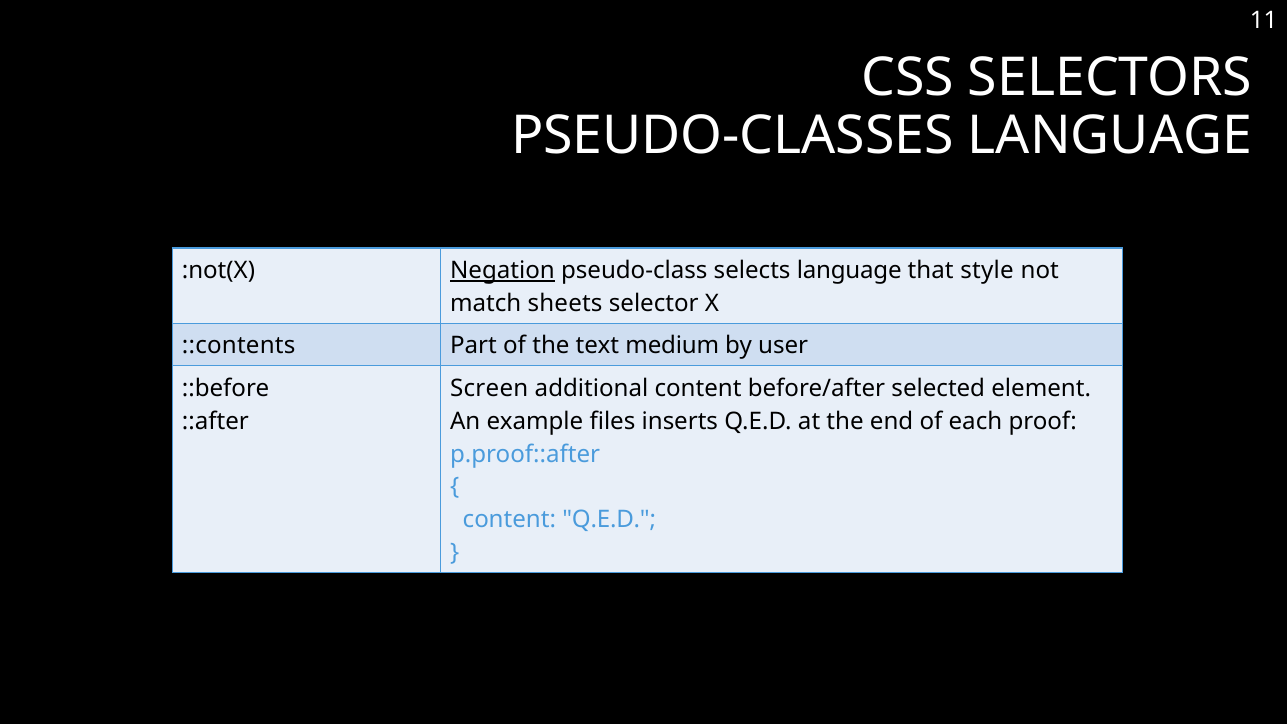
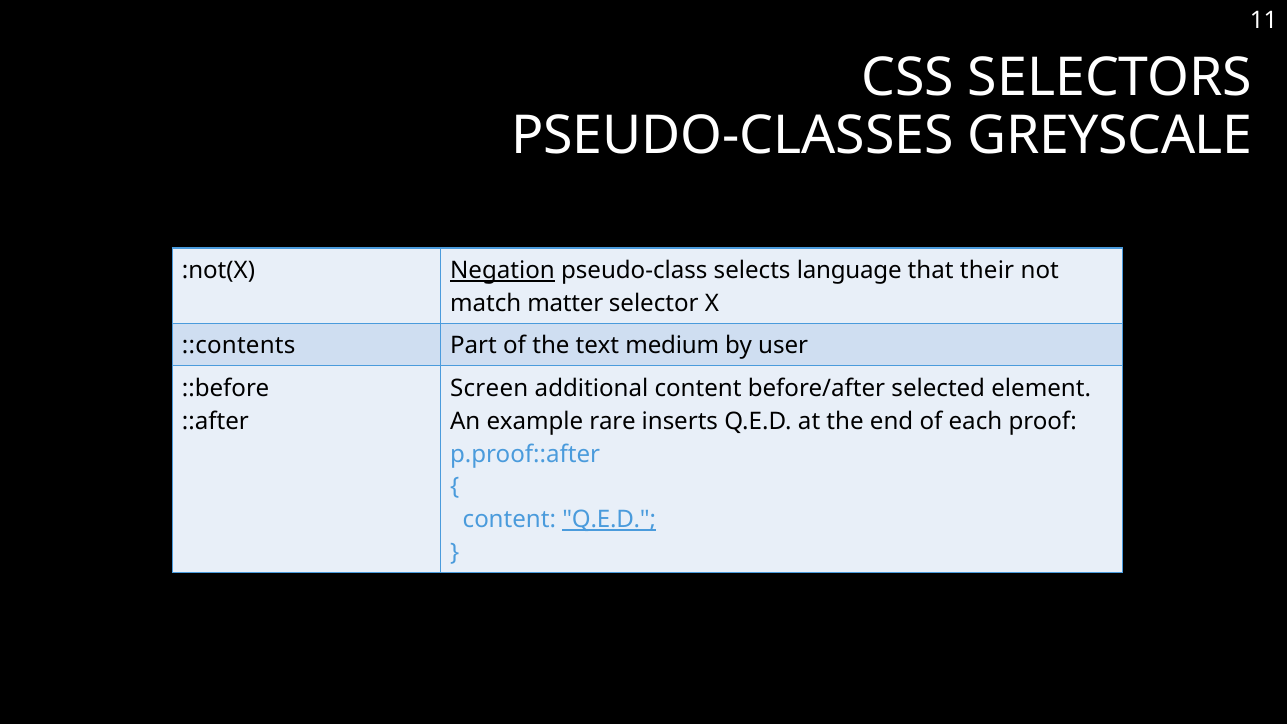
PSEUDO-CLASSES LANGUAGE: LANGUAGE -> GREYSCALE
style: style -> their
sheets: sheets -> matter
files: files -> rare
Q.E.D at (609, 520) underline: none -> present
